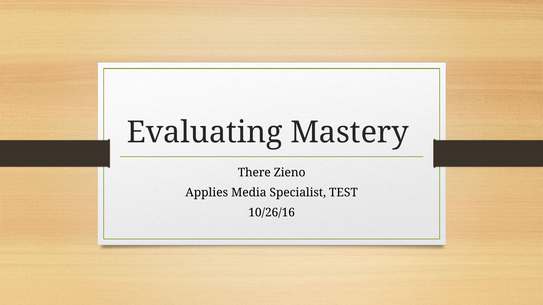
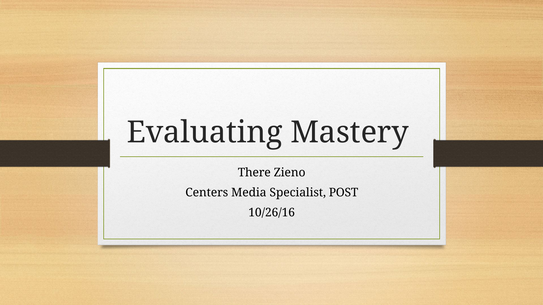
Applies: Applies -> Centers
TEST: TEST -> POST
